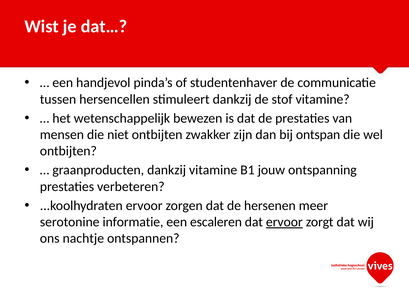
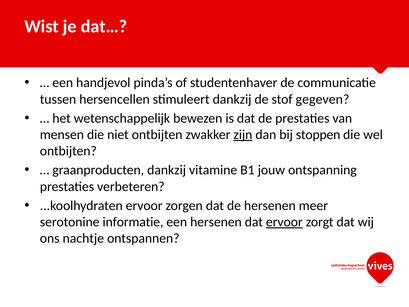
stof vitamine: vitamine -> gegeven
zijn underline: none -> present
ontspan: ontspan -> stoppen
een escaleren: escaleren -> hersenen
